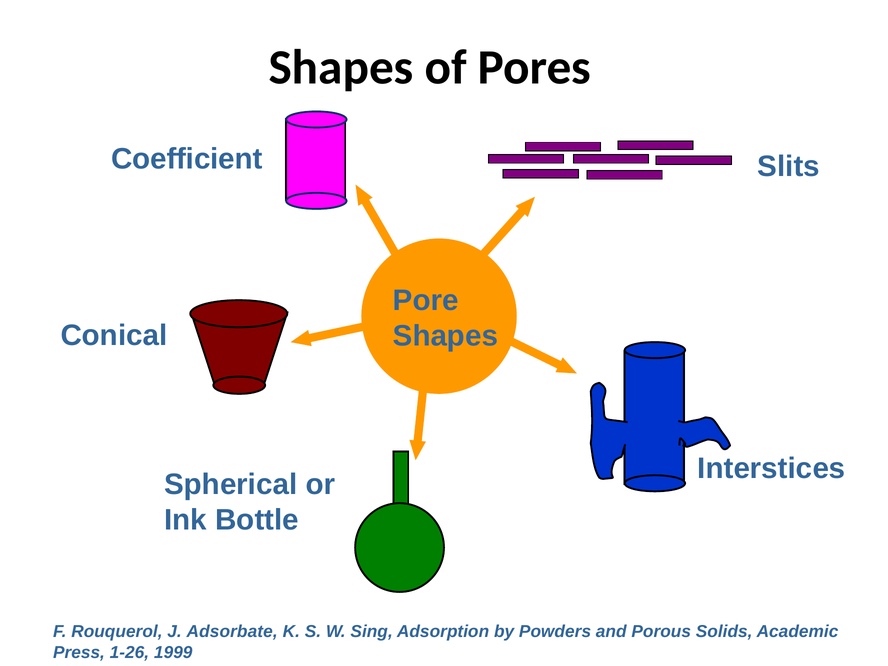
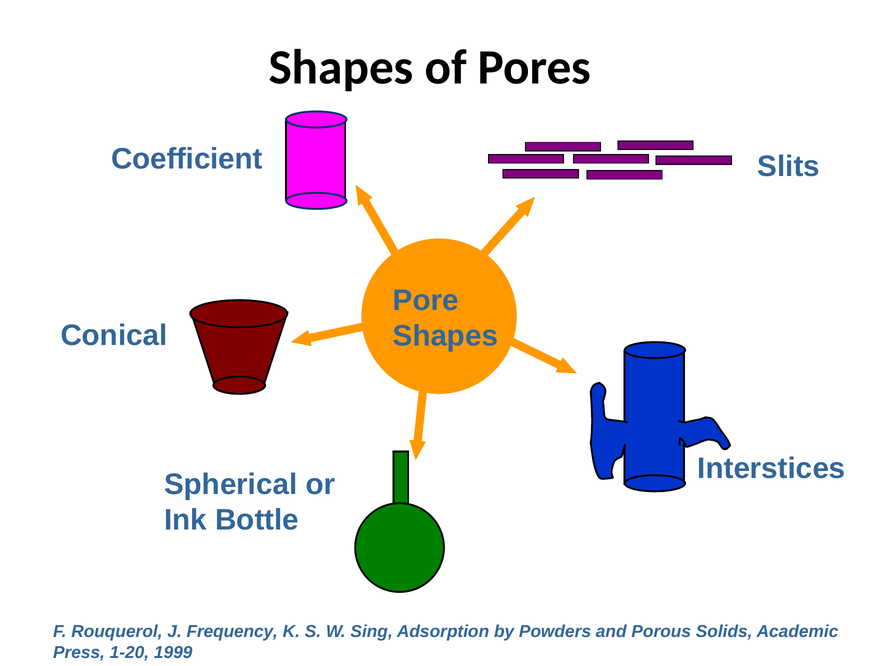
Adsorbate: Adsorbate -> Frequency
1-26: 1-26 -> 1-20
